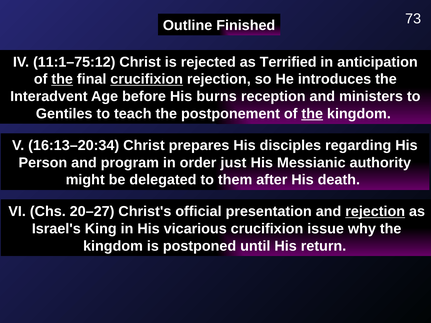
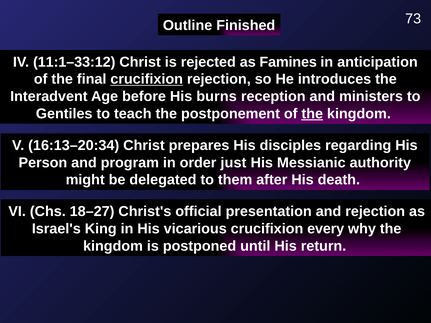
11:1–75:12: 11:1–75:12 -> 11:1–33:12
Terrified: Terrified -> Famines
the at (62, 79) underline: present -> none
20–27: 20–27 -> 18–27
rejection at (375, 212) underline: present -> none
issue: issue -> every
